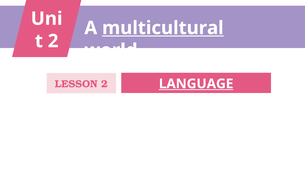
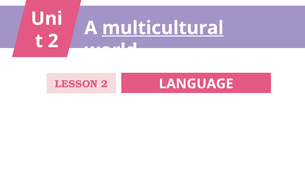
LANGUAGE underline: present -> none
